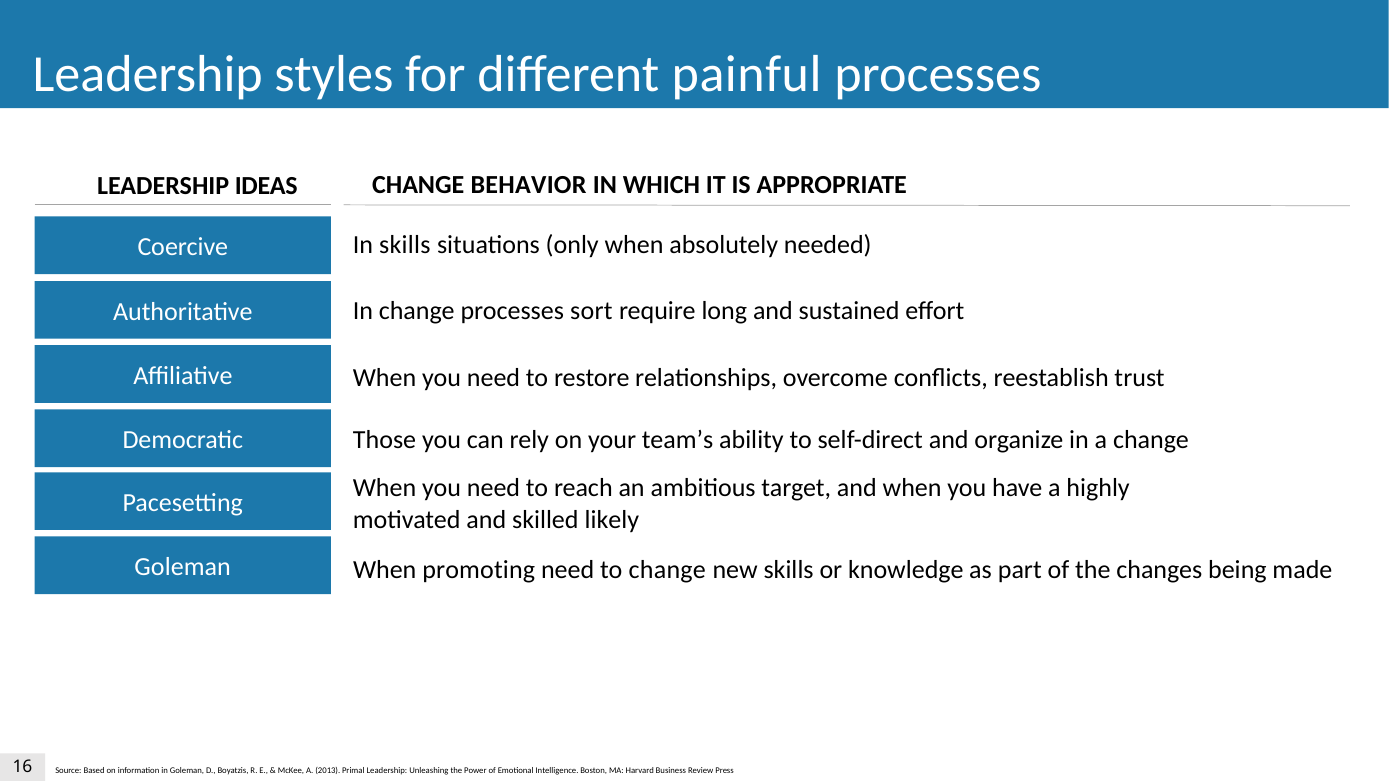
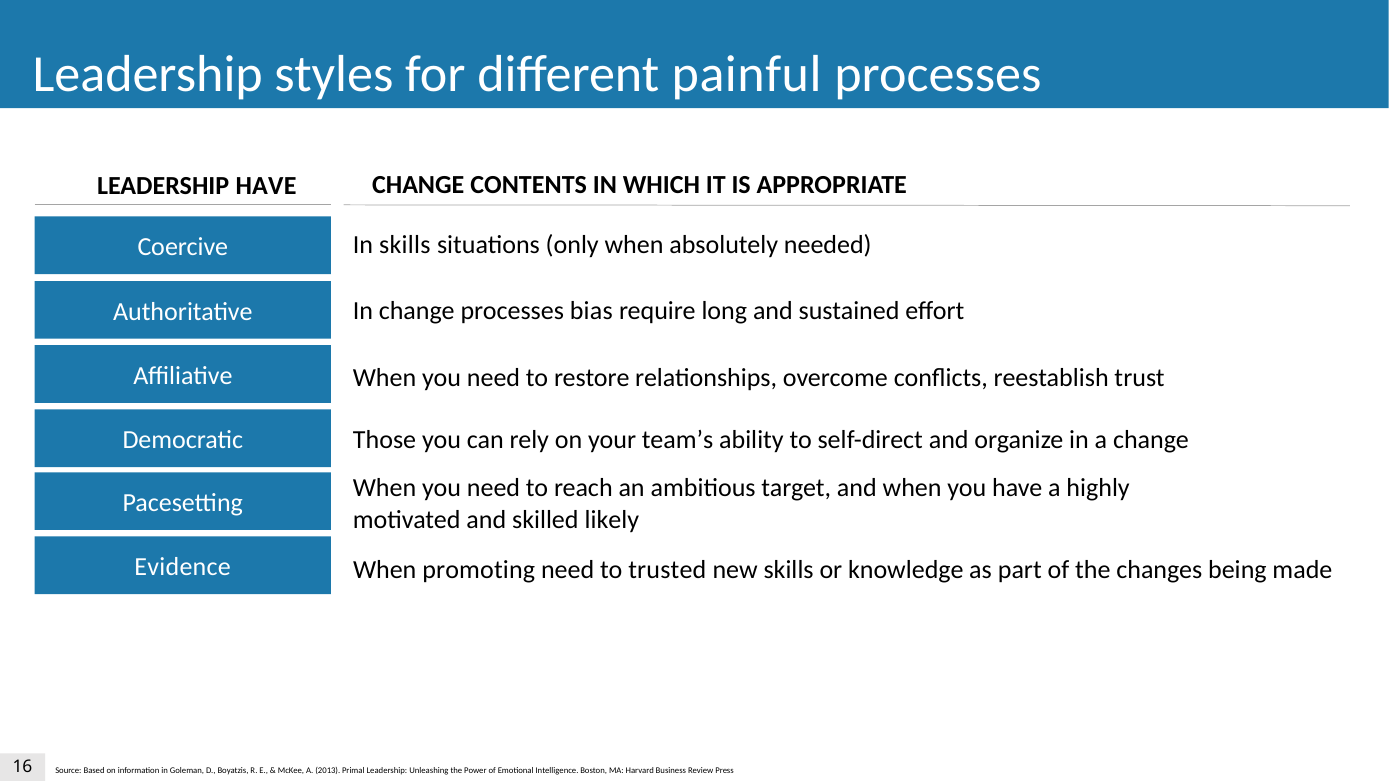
LEADERSHIP IDEAS: IDEAS -> HAVE
BEHAVIOR: BEHAVIOR -> CONTENTS
sort: sort -> bias
Goleman at (183, 567): Goleman -> Evidence
to change: change -> trusted
